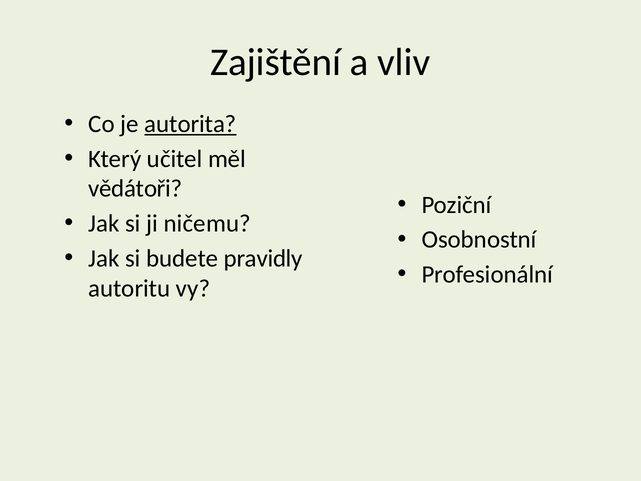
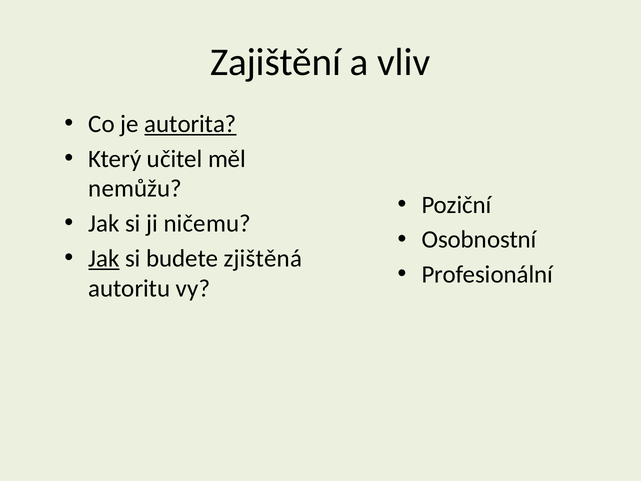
vědátoři: vědátoři -> nemůžu
Jak at (104, 258) underline: none -> present
pravidly: pravidly -> zjištěná
